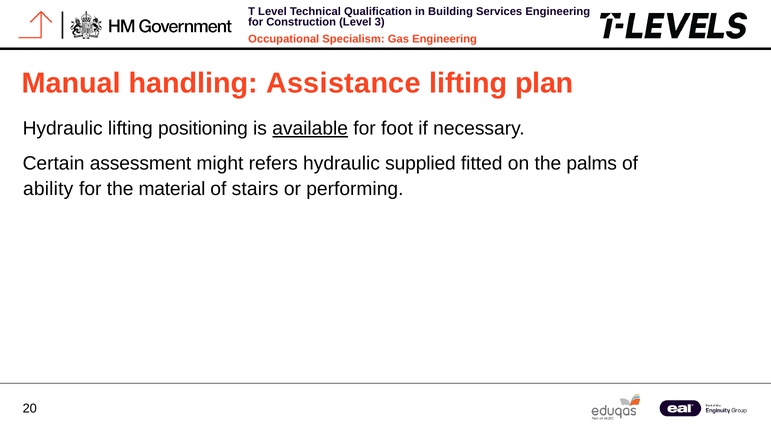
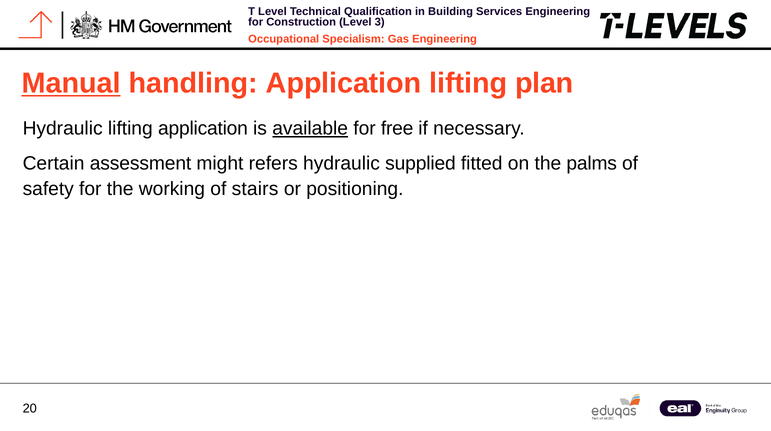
Manual underline: none -> present
handling Assistance: Assistance -> Application
lifting positioning: positioning -> application
foot: foot -> free
ability: ability -> safety
material: material -> working
performing: performing -> positioning
